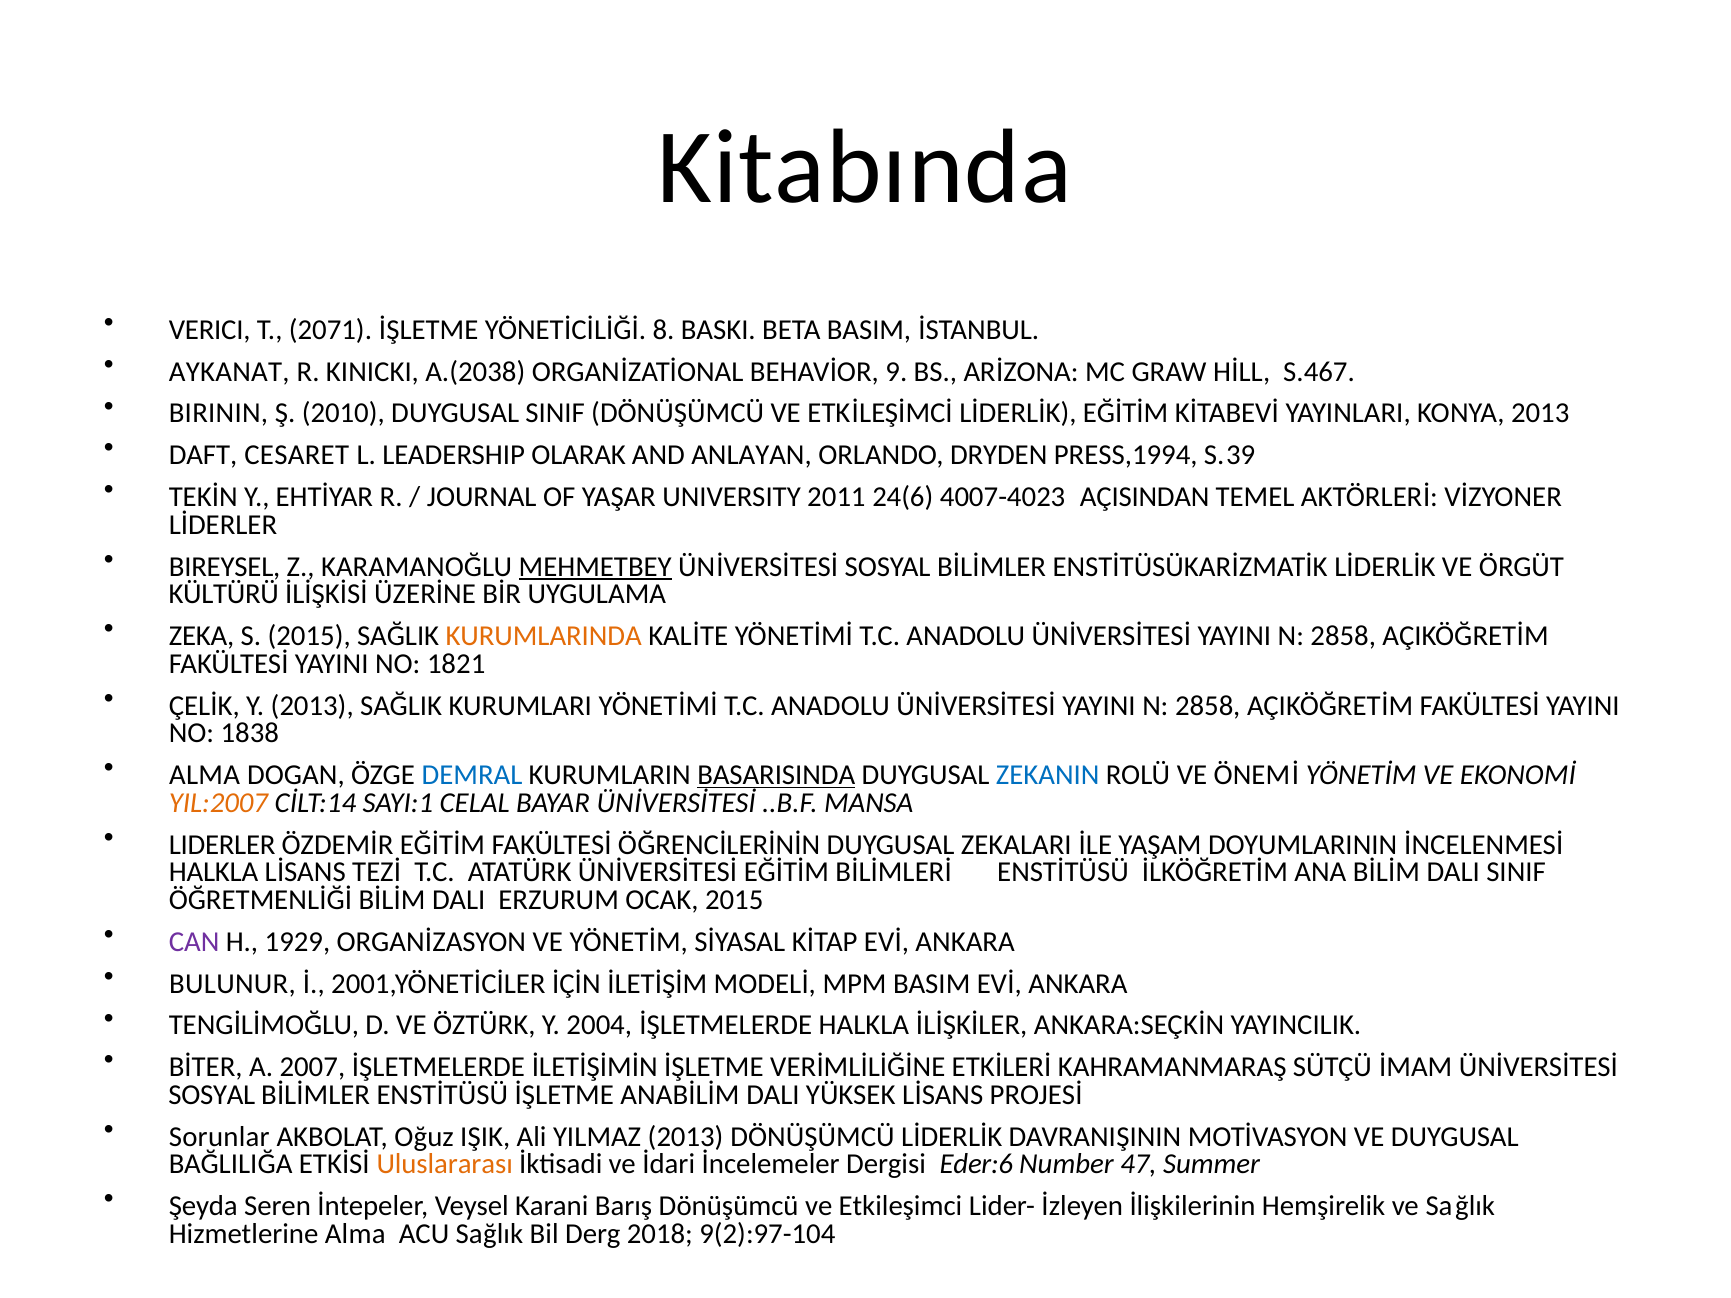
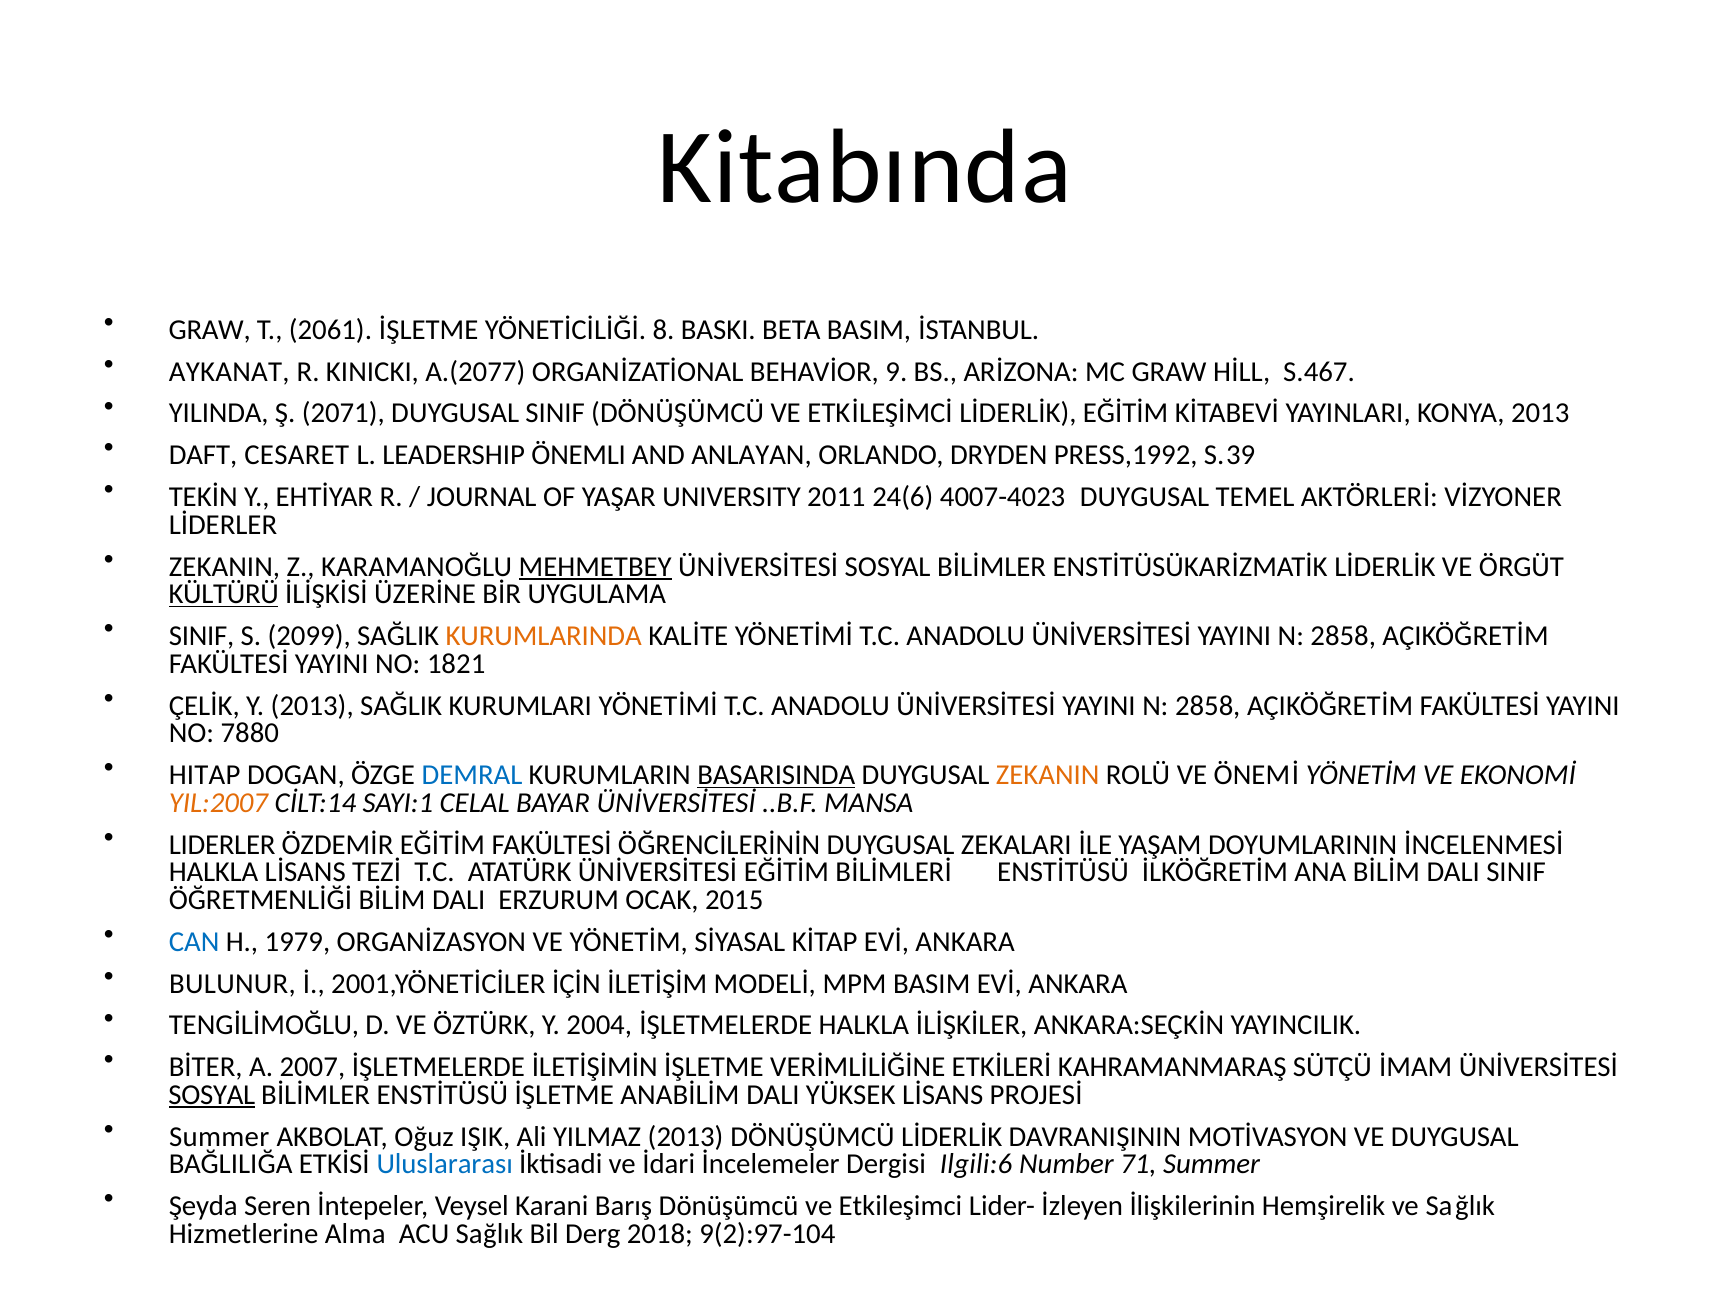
VERICI at (210, 330): VERICI -> GRAW
2071: 2071 -> 2061
A.(2038: A.(2038 -> A.(2077
BIRININ: BIRININ -> YILINDA
2010: 2010 -> 2071
OLARAK: OLARAK -> ÖNEMLI
PRESS,1994: PRESS,1994 -> PRESS,1992
4007-4023 AÇISINDAN: AÇISINDAN -> DUYGUSAL
BIREYSEL at (225, 567): BIREYSEL -> ZEKANIN
KÜLTÜRÜ underline: none -> present
ZEKA at (202, 636): ZEKA -> SINIF
S 2015: 2015 -> 2099
1838: 1838 -> 7880
ALMA at (205, 775): ALMA -> HITAP
ZEKANIN at (1048, 775) colour: blue -> orange
CAN colour: purple -> blue
1929: 1929 -> 1979
SOSYAL at (212, 1095) underline: none -> present
Sorunlar at (219, 1137): Sorunlar -> Summer
Uluslararası colour: orange -> blue
Eder:6: Eder:6 -> Ilgili:6
47: 47 -> 71
